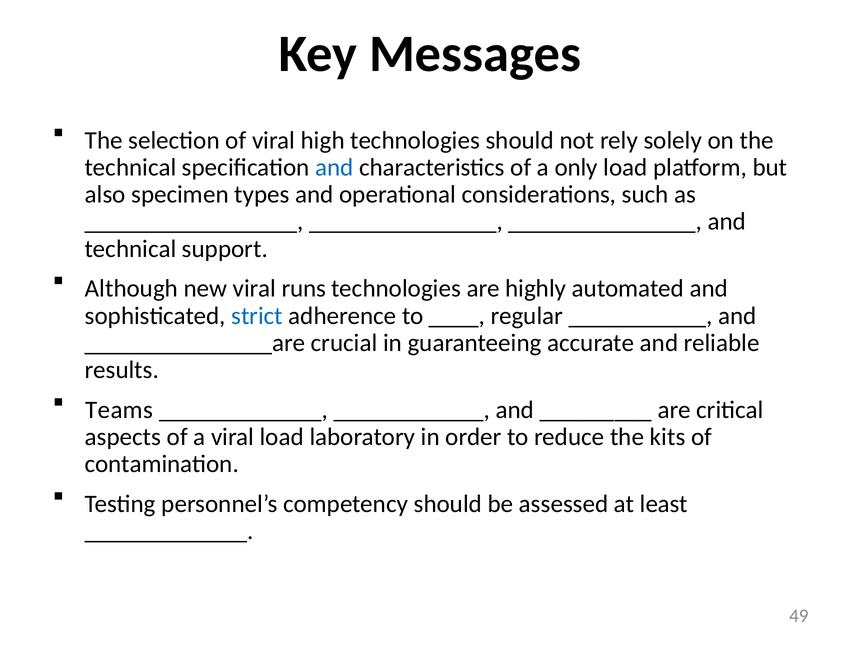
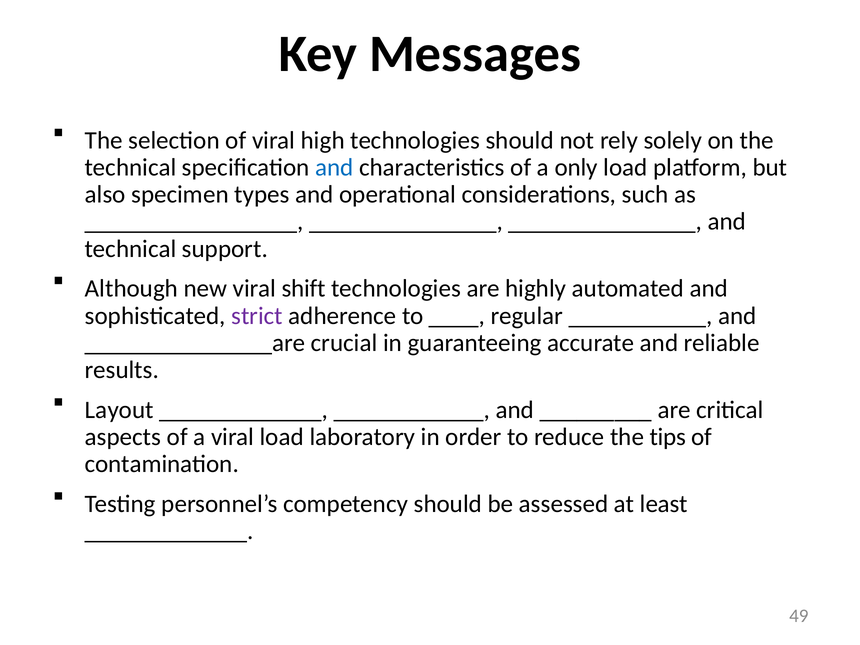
runs: runs -> shift
strict colour: blue -> purple
Teams: Teams -> Layout
kits: kits -> tips
